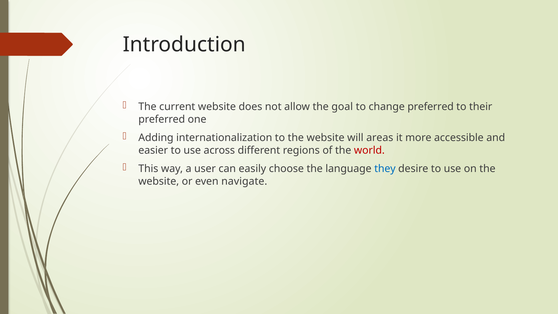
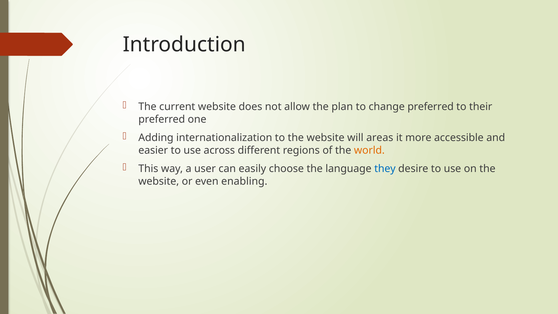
goal: goal -> plan
world colour: red -> orange
navigate: navigate -> enabling
